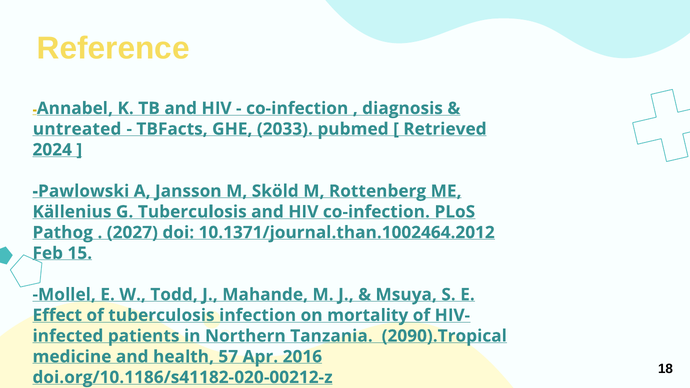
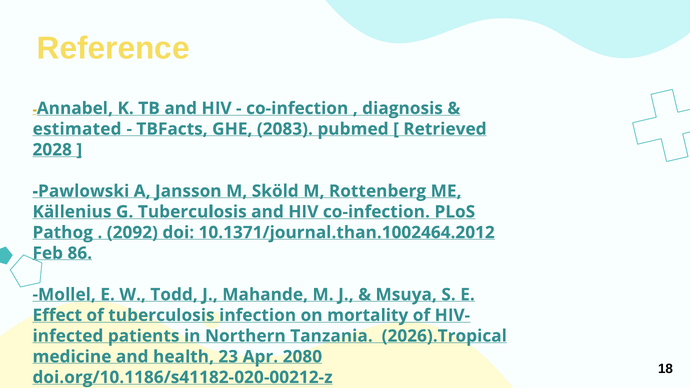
untreated: untreated -> estimated
2033: 2033 -> 2083
2024: 2024 -> 2028
2027: 2027 -> 2092
15: 15 -> 86
2090).Tropical: 2090).Tropical -> 2026).Tropical
57: 57 -> 23
2016: 2016 -> 2080
